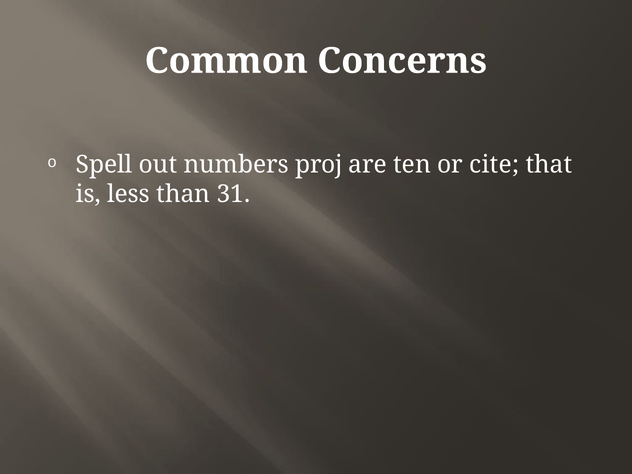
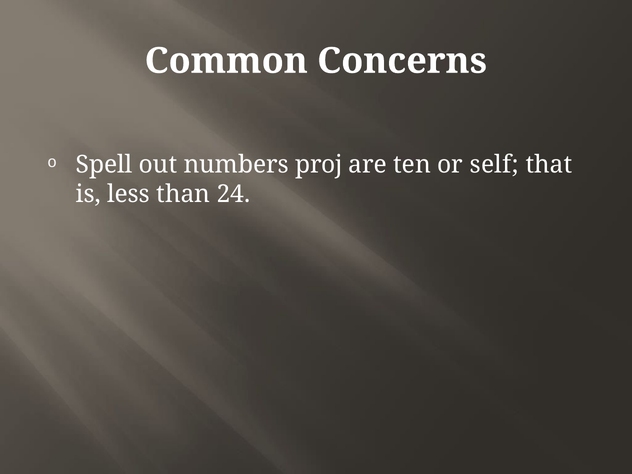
cite: cite -> self
31: 31 -> 24
